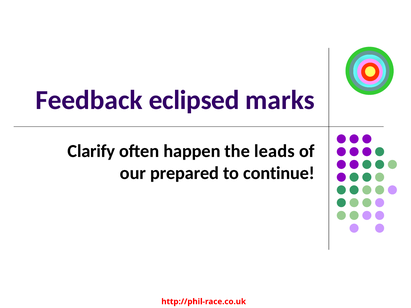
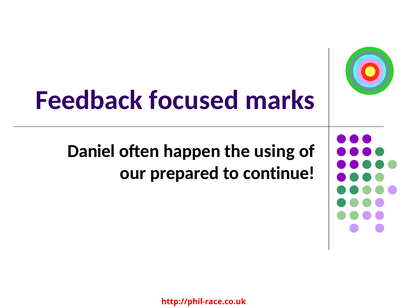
eclipsed: eclipsed -> focused
Clarify: Clarify -> Daniel
leads: leads -> using
